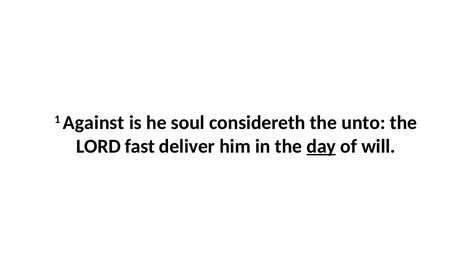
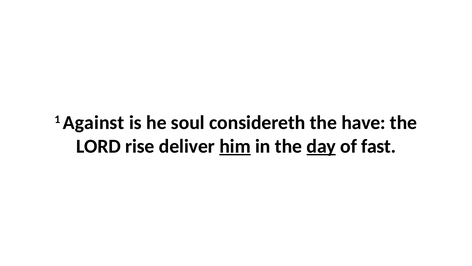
unto: unto -> have
fast: fast -> rise
him underline: none -> present
will: will -> fast
